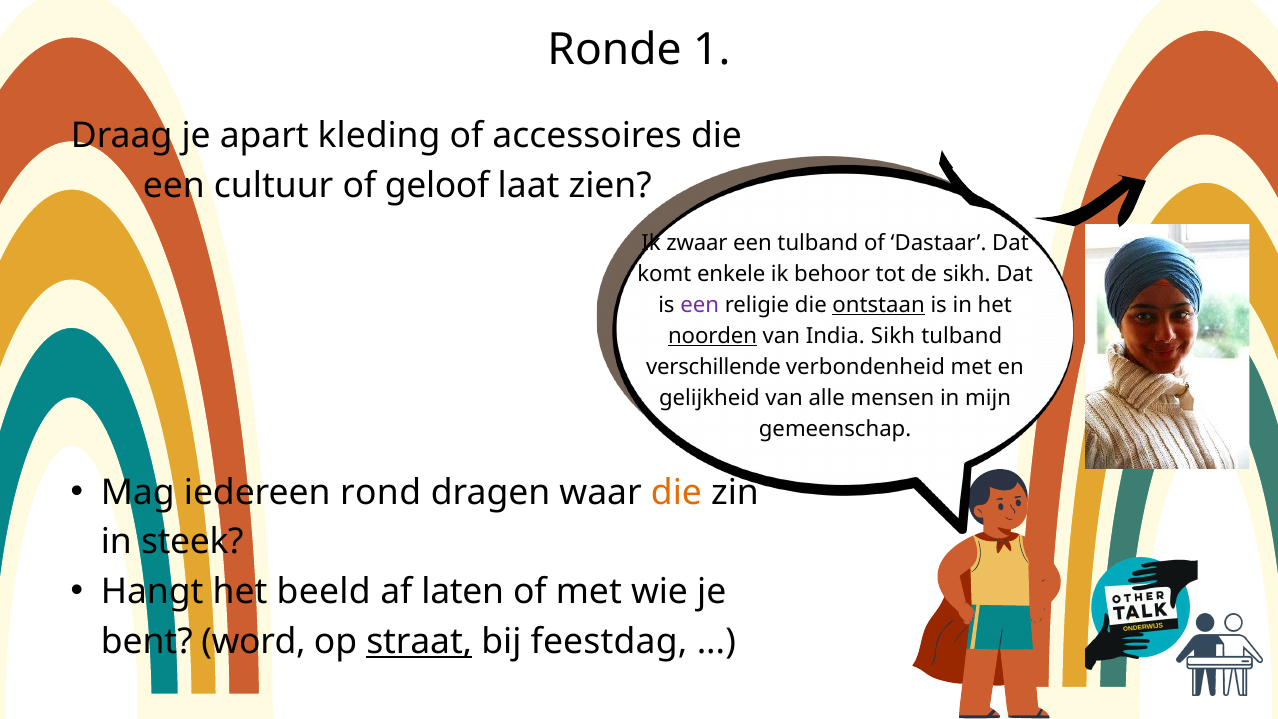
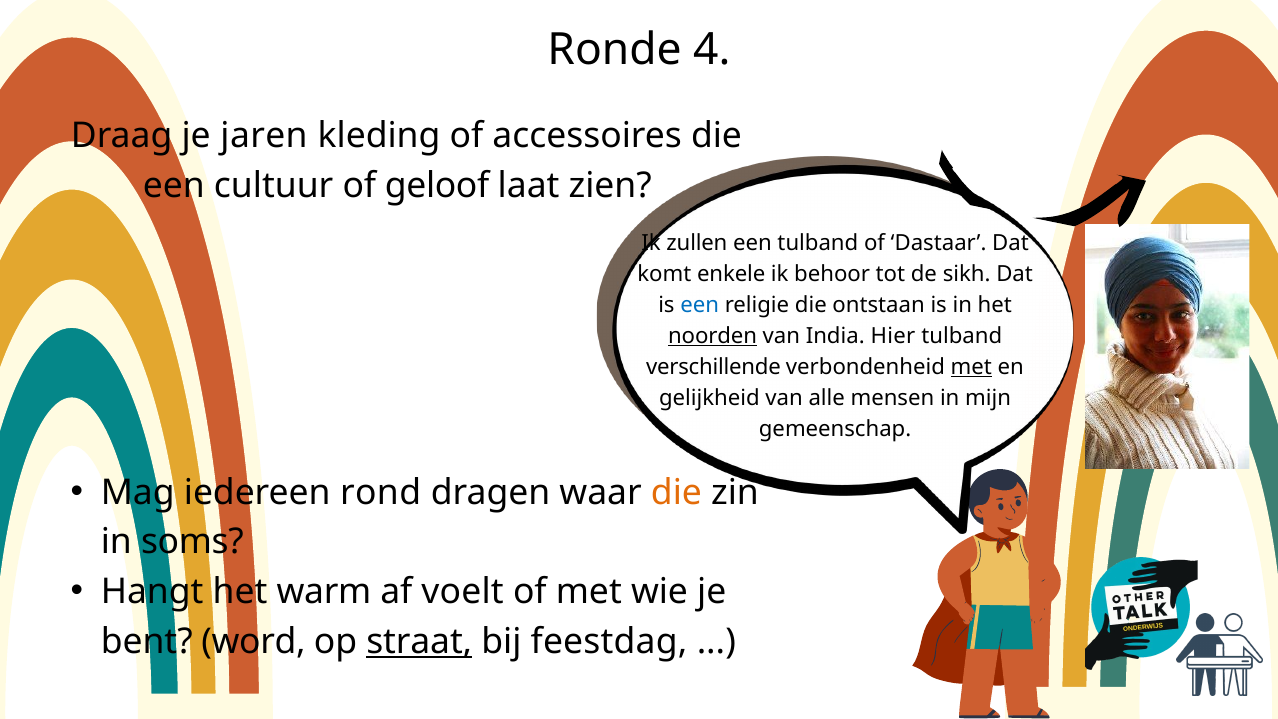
1: 1 -> 4
apart: apart -> jaren
zwaar: zwaar -> zullen
een at (700, 305) colour: purple -> blue
ontstaan underline: present -> none
India Sikh: Sikh -> Hier
met at (971, 367) underline: none -> present
steek: steek -> soms
beeld: beeld -> warm
laten: laten -> voelt
